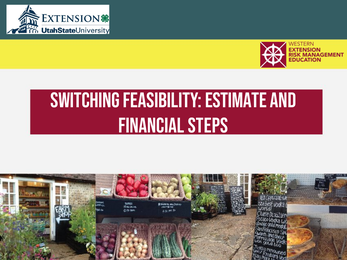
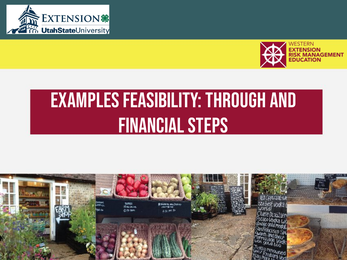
Switching: Switching -> Examples
Estimate: Estimate -> Through
